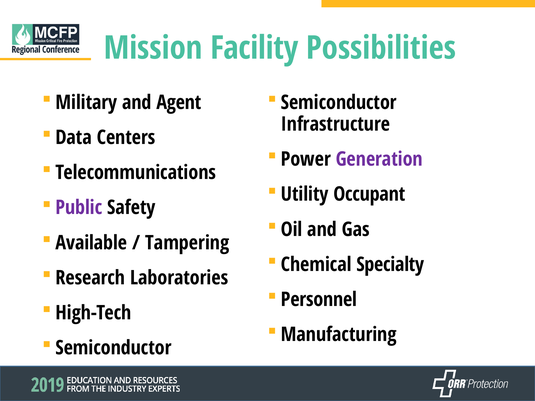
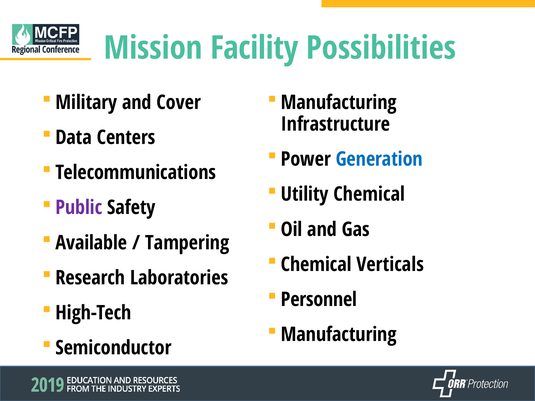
Agent: Agent -> Cover
Semiconductor at (339, 103): Semiconductor -> Manufacturing
Generation colour: purple -> blue
Utility Occupant: Occupant -> Chemical
Specialty: Specialty -> Verticals
